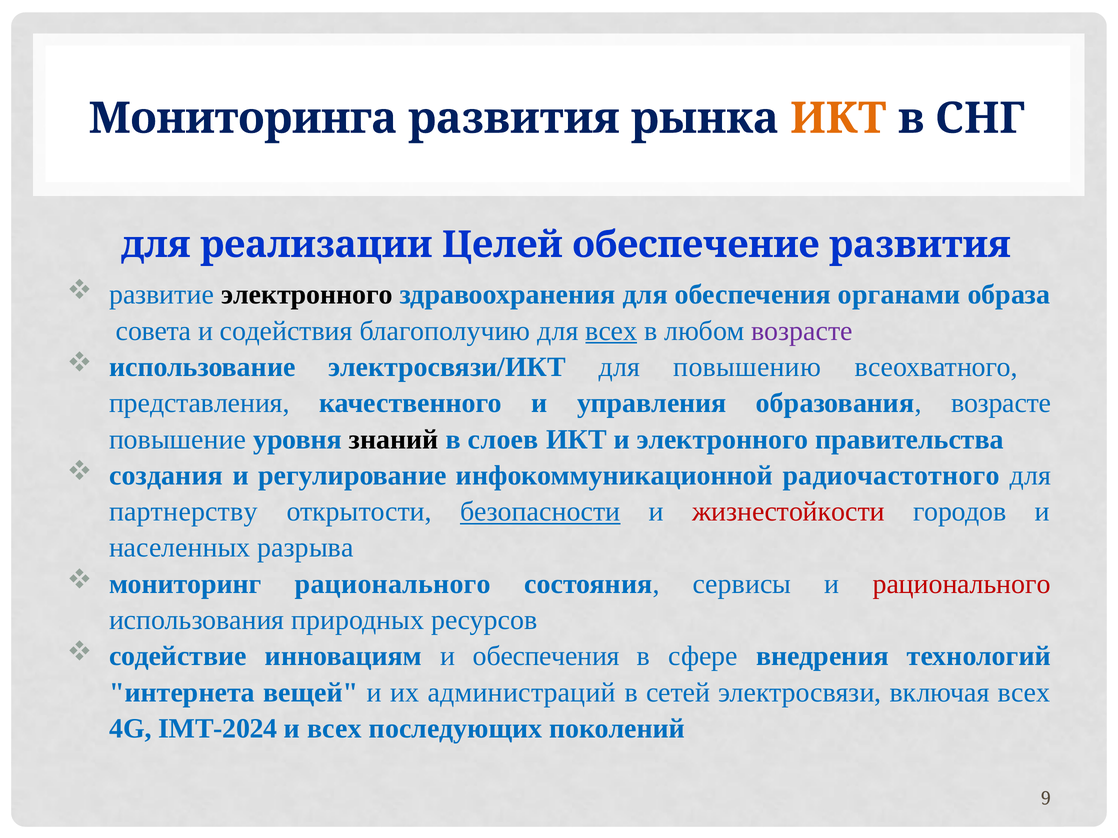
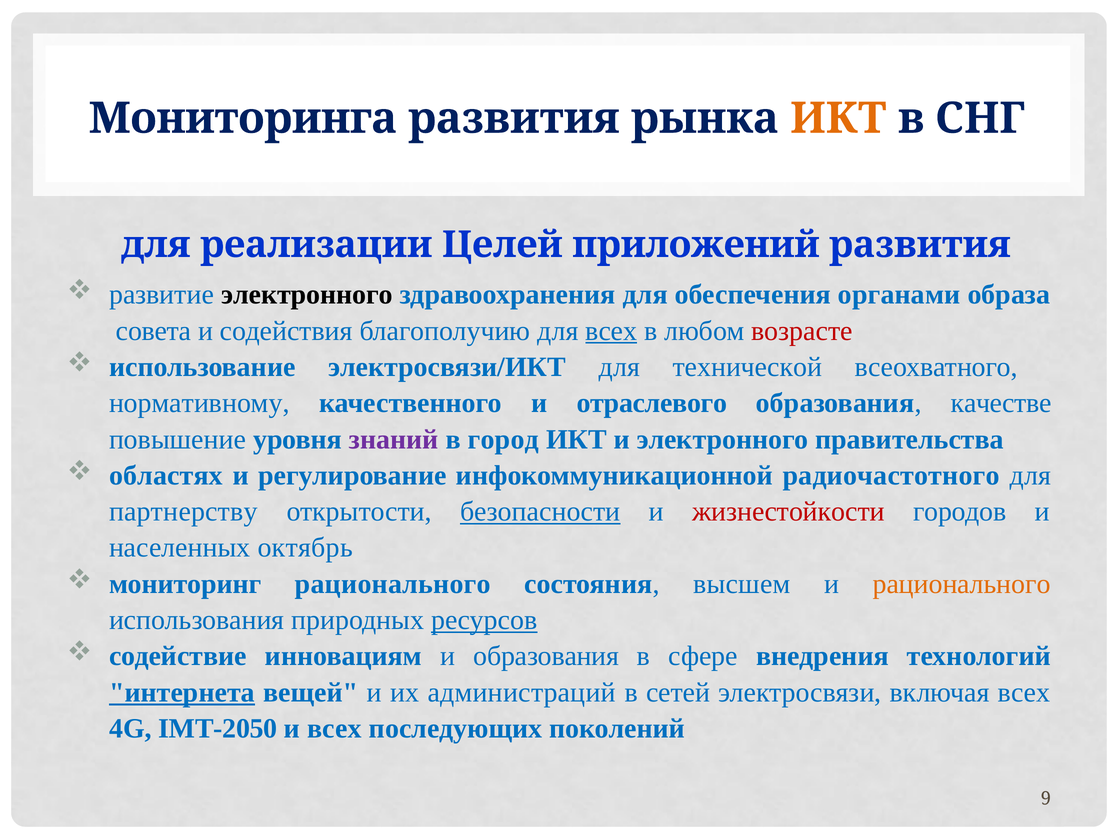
обеспечение: обеспечение -> приложений
возрасте at (802, 331) colour: purple -> red
повышению: повышению -> технической
представления: представления -> нормативному
управления: управления -> отраслевого
образования возрасте: возрасте -> качестве
знаний colour: black -> purple
слоев: слоев -> город
создания: создания -> областях
разрыва: разрыва -> октябрь
сервисы: сервисы -> высшем
рационального at (962, 584) colour: red -> orange
ресурсов underline: none -> present
и обеспечения: обеспечения -> образования
интернета underline: none -> present
IMT-2024: IMT-2024 -> IMT-2050
